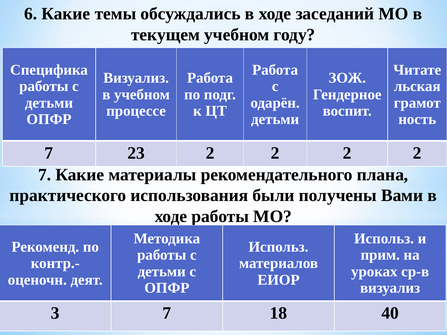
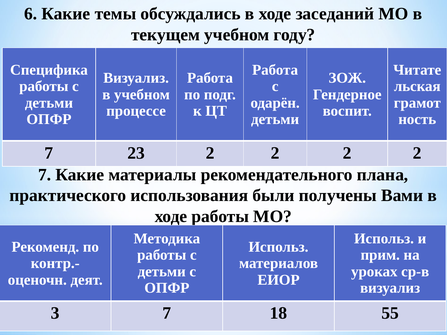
40: 40 -> 55
